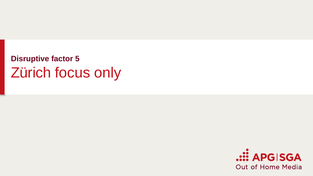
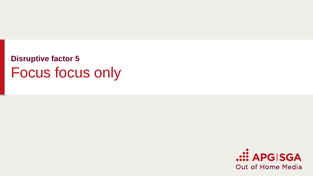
Zürich at (31, 73): Zürich -> Focus
